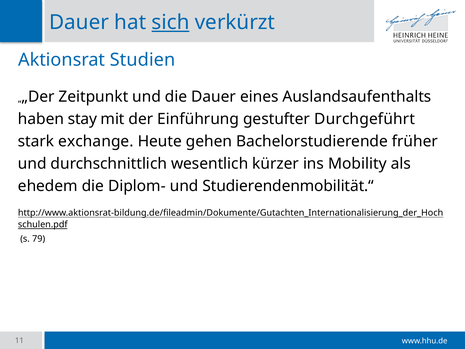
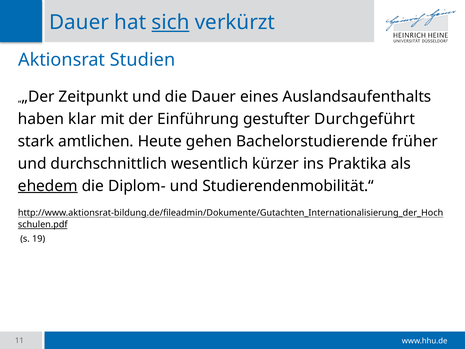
stay: stay -> klar
exchange: exchange -> amtlichen
Mobility: Mobility -> Praktika
ehedem underline: none -> present
79: 79 -> 19
